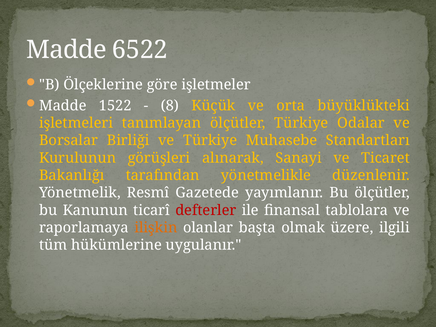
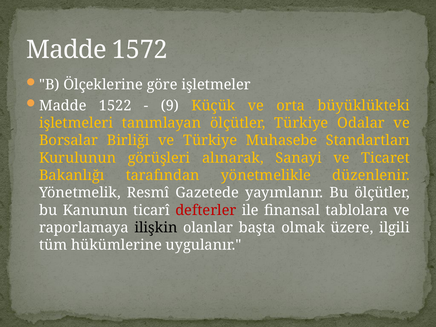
6522: 6522 -> 1572
8: 8 -> 9
ilişkin colour: orange -> black
